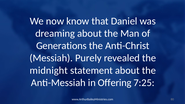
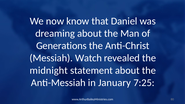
Purely: Purely -> Watch
Offering: Offering -> January
